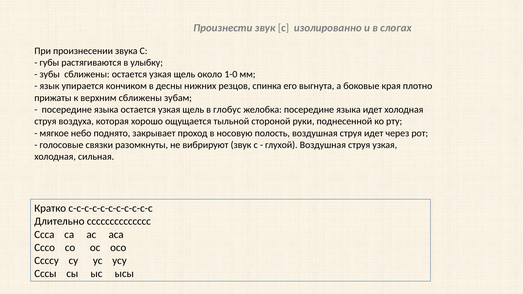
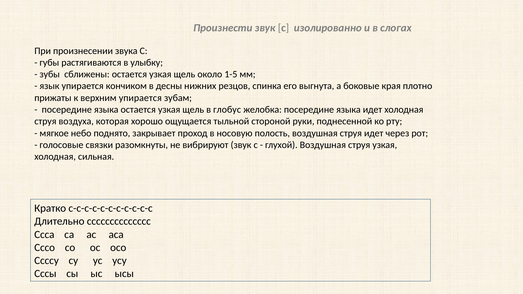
1-0: 1-0 -> 1-5
верхним сближены: сближены -> упирается
